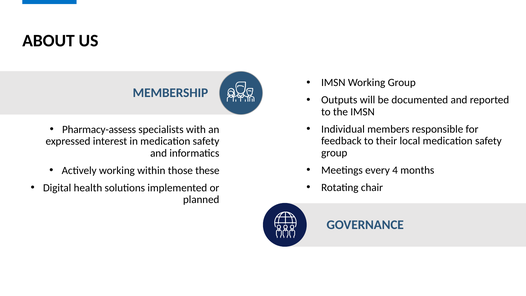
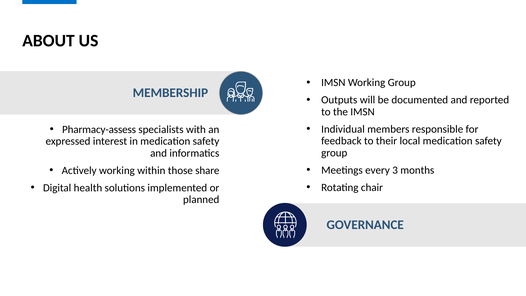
4: 4 -> 3
these: these -> share
